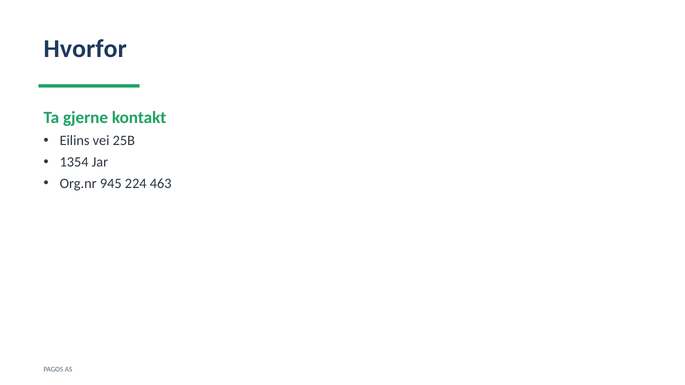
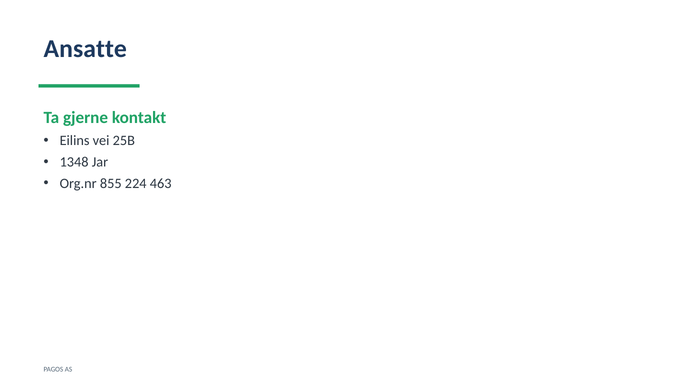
Hvorfor: Hvorfor -> Ansatte
1354: 1354 -> 1348
945: 945 -> 855
